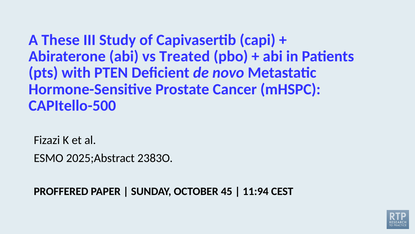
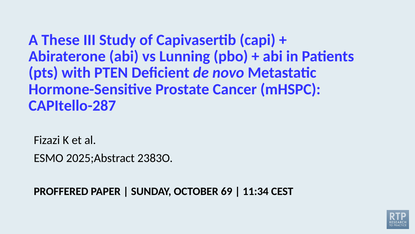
Treated: Treated -> Lunning
CAPItello-500: CAPItello-500 -> CAPItello-287
45: 45 -> 69
11:94: 11:94 -> 11:34
